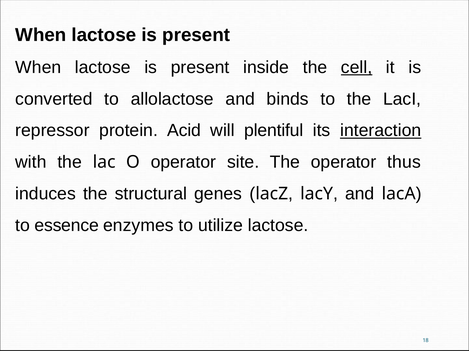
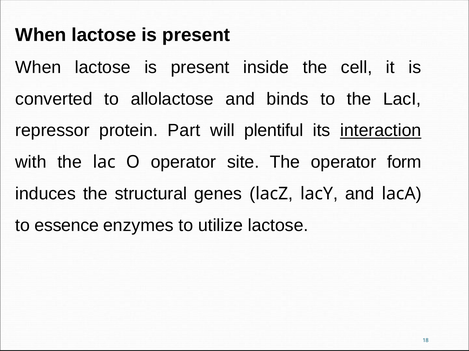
cell underline: present -> none
Acid: Acid -> Part
thus: thus -> form
